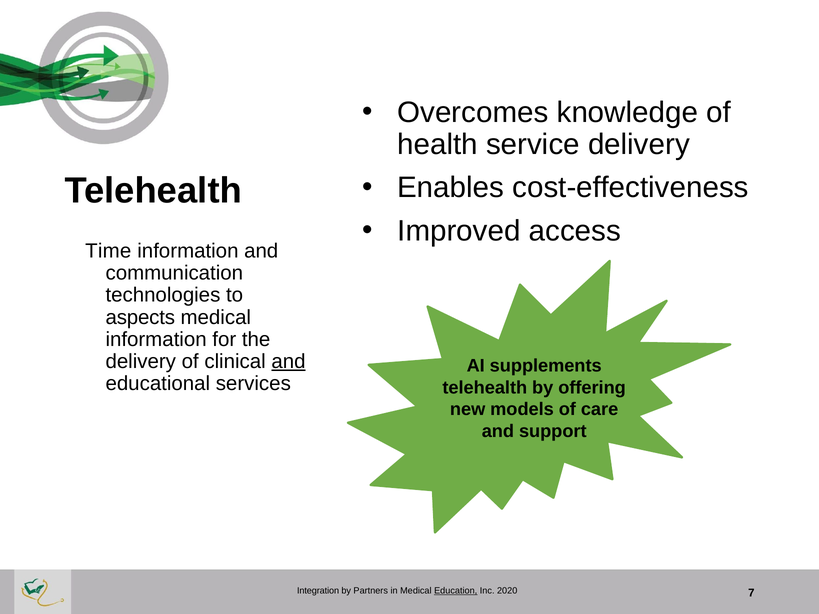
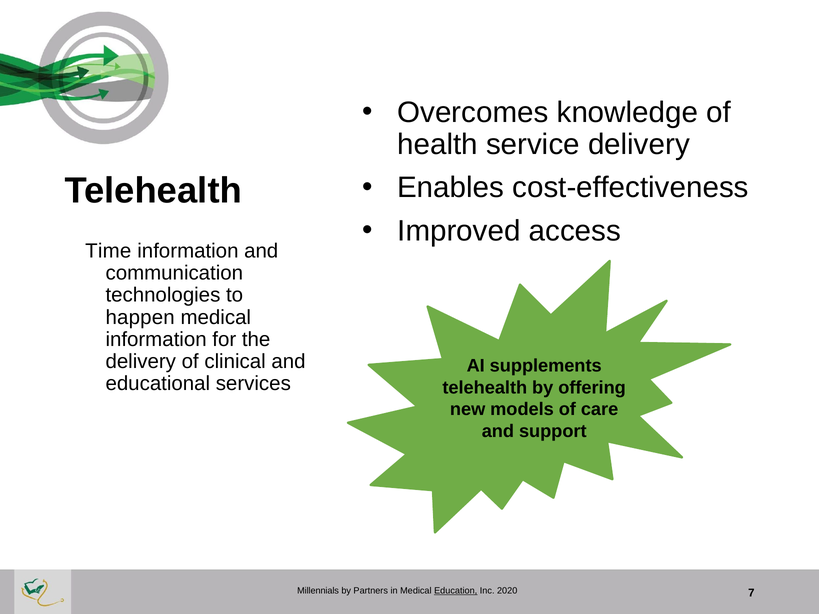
aspects: aspects -> happen
and at (288, 362) underline: present -> none
Integration: Integration -> Millennials
